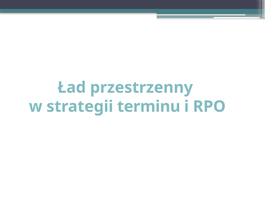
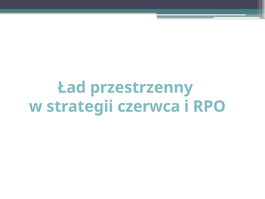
terminu: terminu -> czerwca
